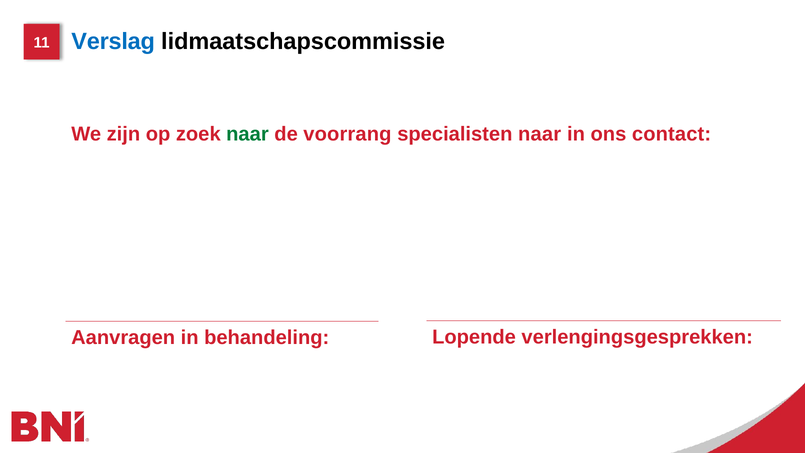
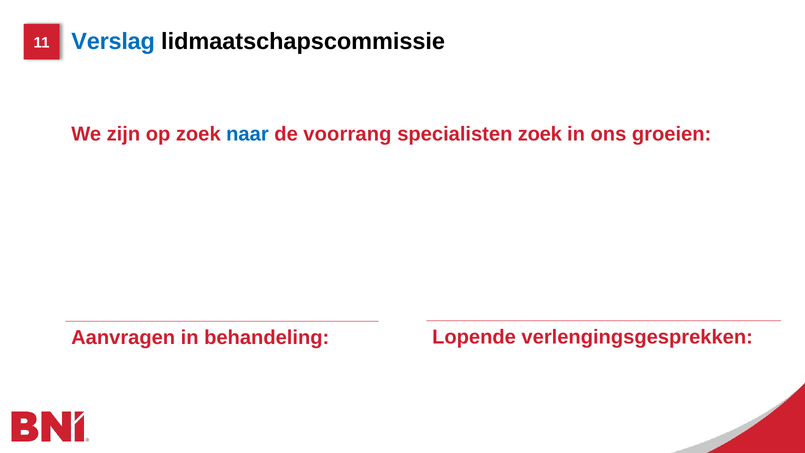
naar at (247, 134) colour: green -> blue
specialisten naar: naar -> zoek
contact: contact -> groeien
